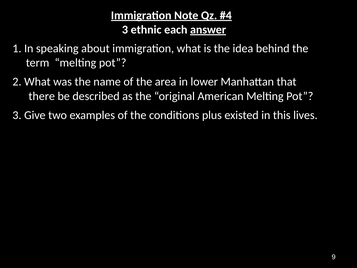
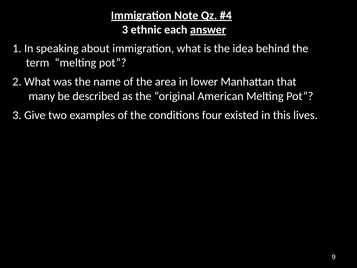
there: there -> many
plus: plus -> four
